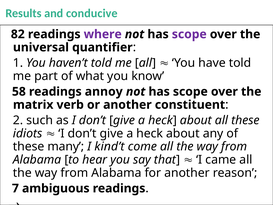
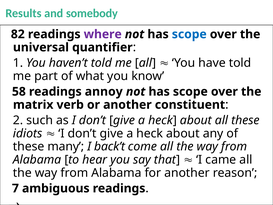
conducive: conducive -> somebody
scope at (189, 34) colour: purple -> blue
kind’t: kind’t -> back’t
